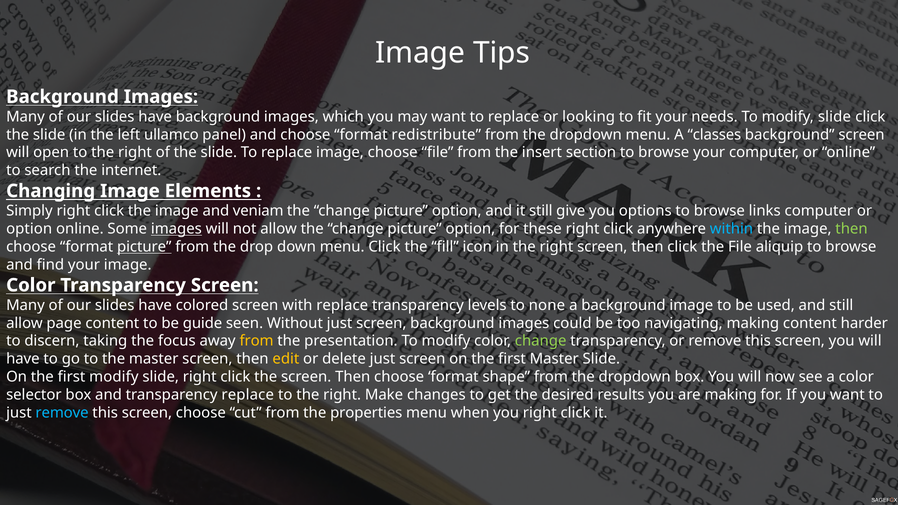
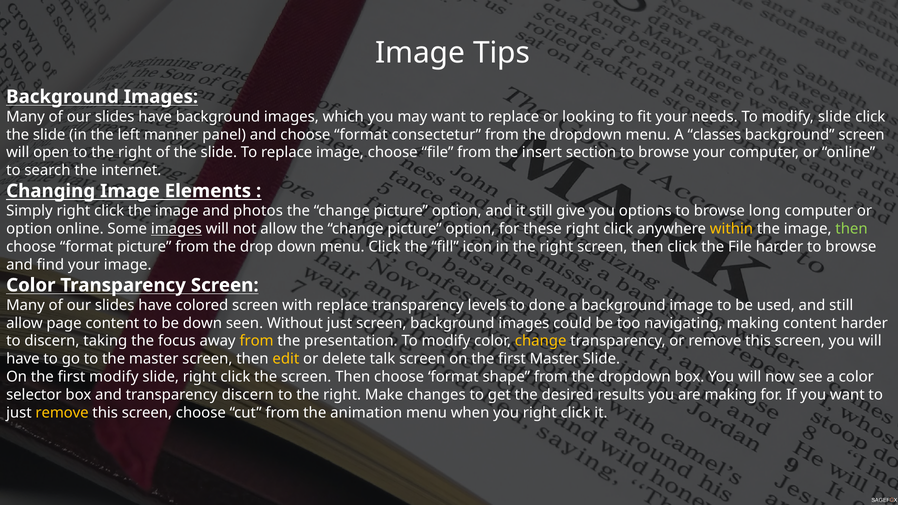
ullamco: ullamco -> manner
redistribute: redistribute -> consectetur
veniam: veniam -> photos
links: links -> long
within colour: light blue -> yellow
picture at (144, 247) underline: present -> none
File aliquip: aliquip -> harder
none: none -> done
be guide: guide -> down
change at (541, 341) colour: light green -> yellow
delete just: just -> talk
transparency replace: replace -> discern
remove at (62, 413) colour: light blue -> yellow
properties: properties -> animation
